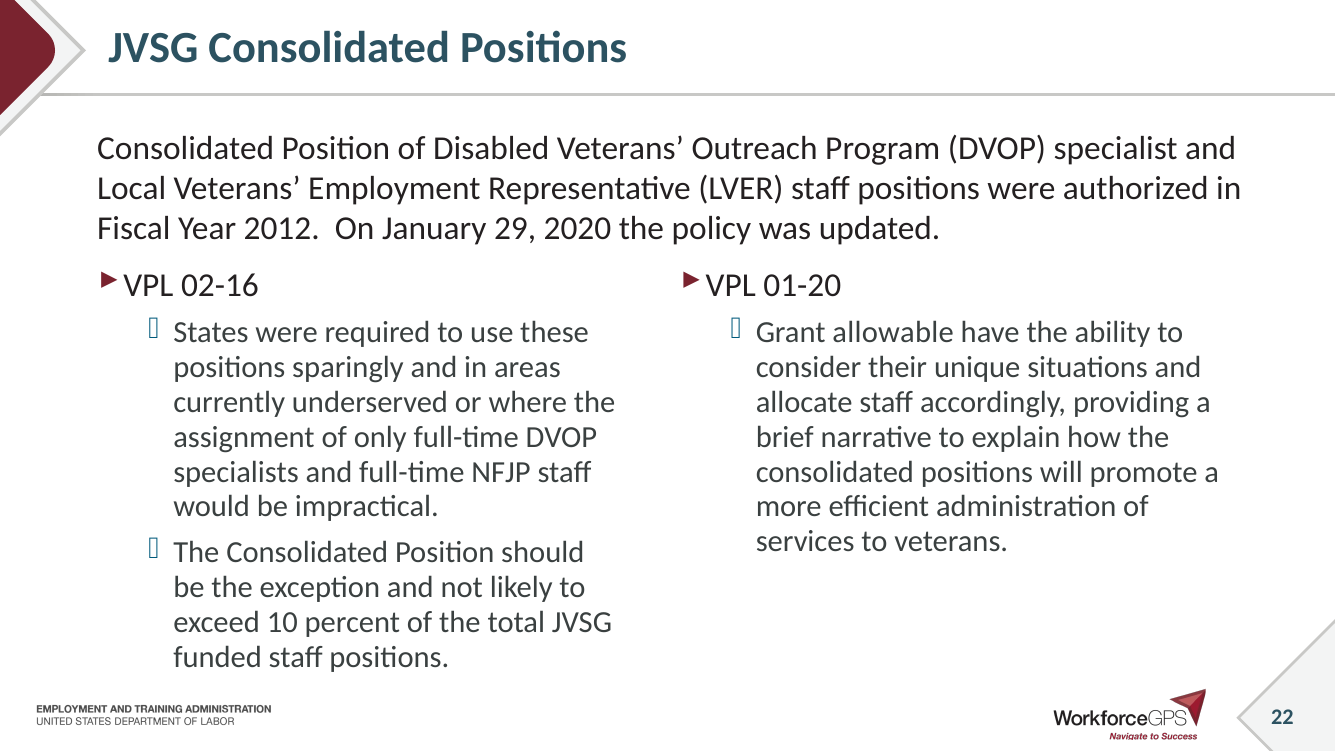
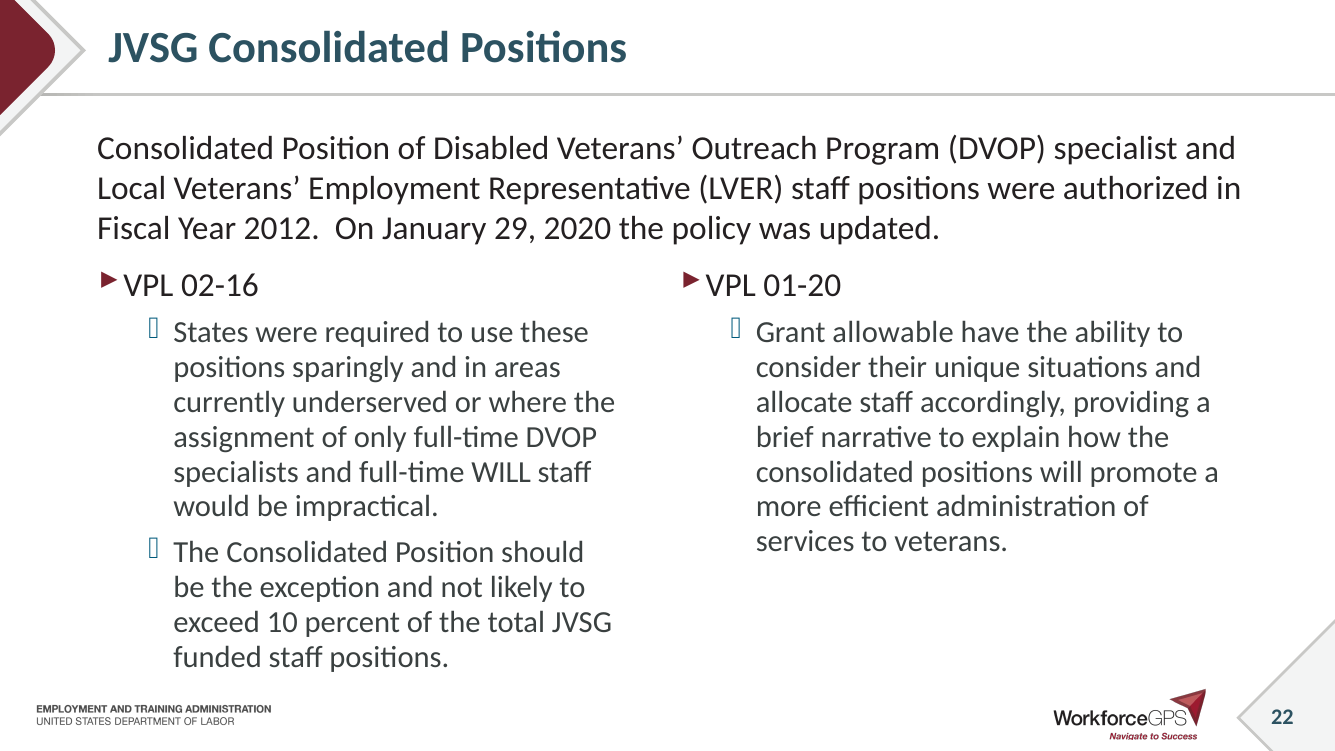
full-time NFJP: NFJP -> WILL
